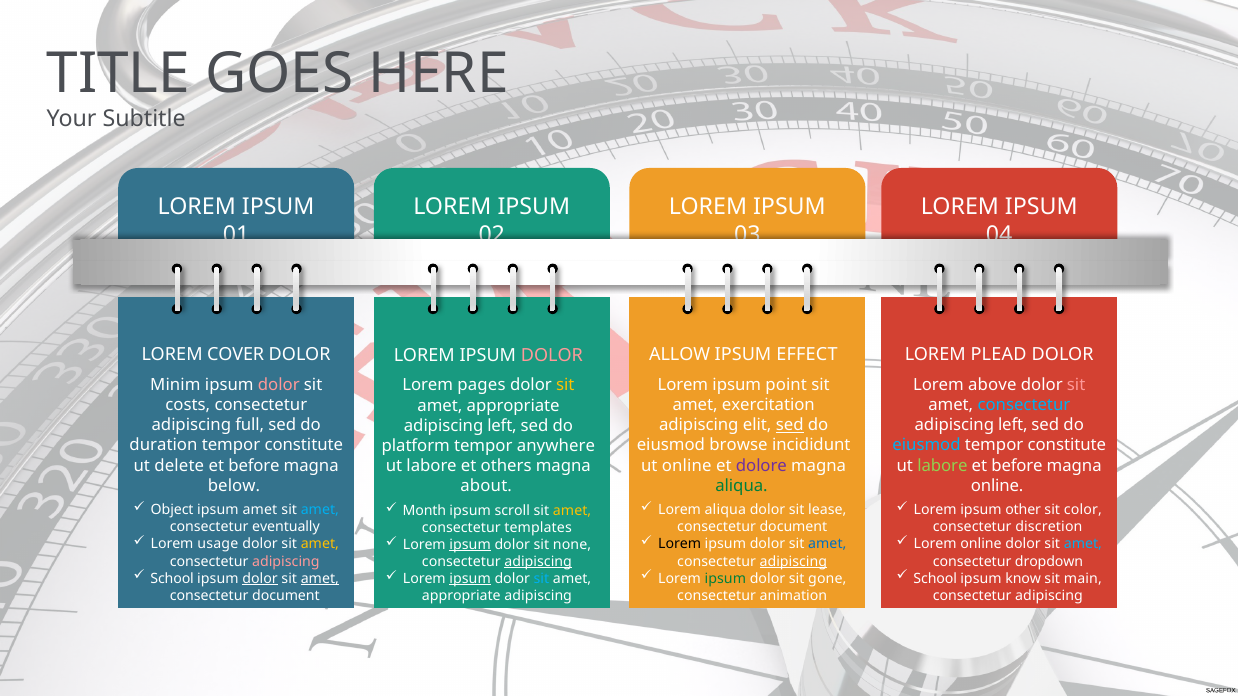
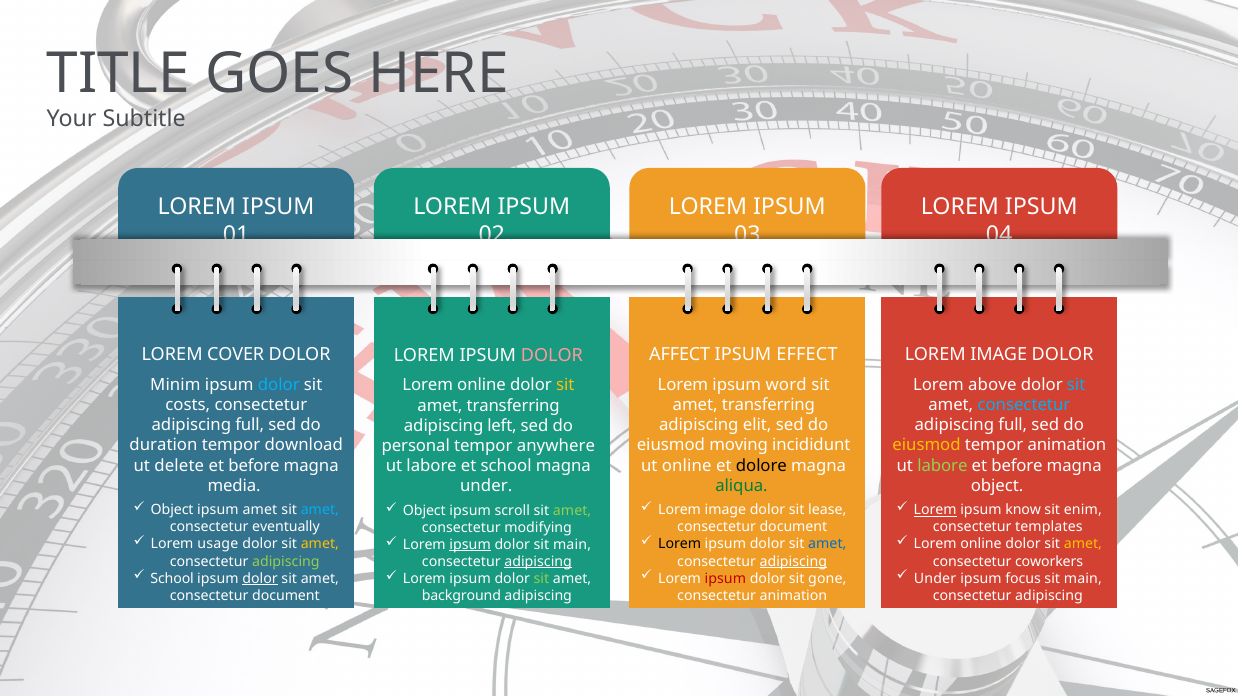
ALLOW: ALLOW -> AFFECT
PLEAD at (999, 355): PLEAD -> IMAGE
dolor at (279, 385) colour: pink -> light blue
point: point -> word
sit at (1076, 385) colour: pink -> light blue
pages at (481, 386): pages -> online
exercitation at (768, 405): exercitation -> transferring
appropriate at (513, 406): appropriate -> transferring
sed at (790, 426) underline: present -> none
left at (1013, 426): left -> full
constitute at (304, 446): constitute -> download
browse: browse -> moving
eiusmod at (927, 446) colour: light blue -> yellow
constitute at (1067, 446): constitute -> animation
platform: platform -> personal
dolore colour: purple -> black
et others: others -> school
below: below -> media
online at (997, 486): online -> object
about at (486, 486): about -> under
aliqua at (725, 511): aliqua -> image
Lorem at (935, 511) underline: none -> present
other: other -> know
color: color -> enim
Month at (424, 511): Month -> Object
amet at (572, 511) colour: yellow -> light green
discretion: discretion -> templates
templates: templates -> modifying
amet at (1083, 545) colour: light blue -> yellow
dolor sit none: none -> main
adipiscing at (286, 562) colour: pink -> light green
dropdown: dropdown -> coworkers
amet at (320, 579) underline: present -> none
ipsum at (725, 579) colour: green -> red
School at (935, 579): School -> Under
know: know -> focus
ipsum at (470, 579) underline: present -> none
sit at (541, 579) colour: light blue -> light green
appropriate at (461, 596): appropriate -> background
